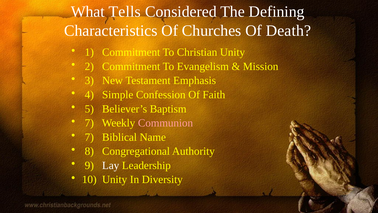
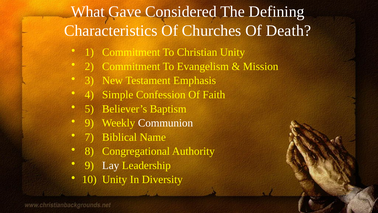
Tells: Tells -> Gave
7 at (89, 123): 7 -> 9
Communion colour: pink -> white
